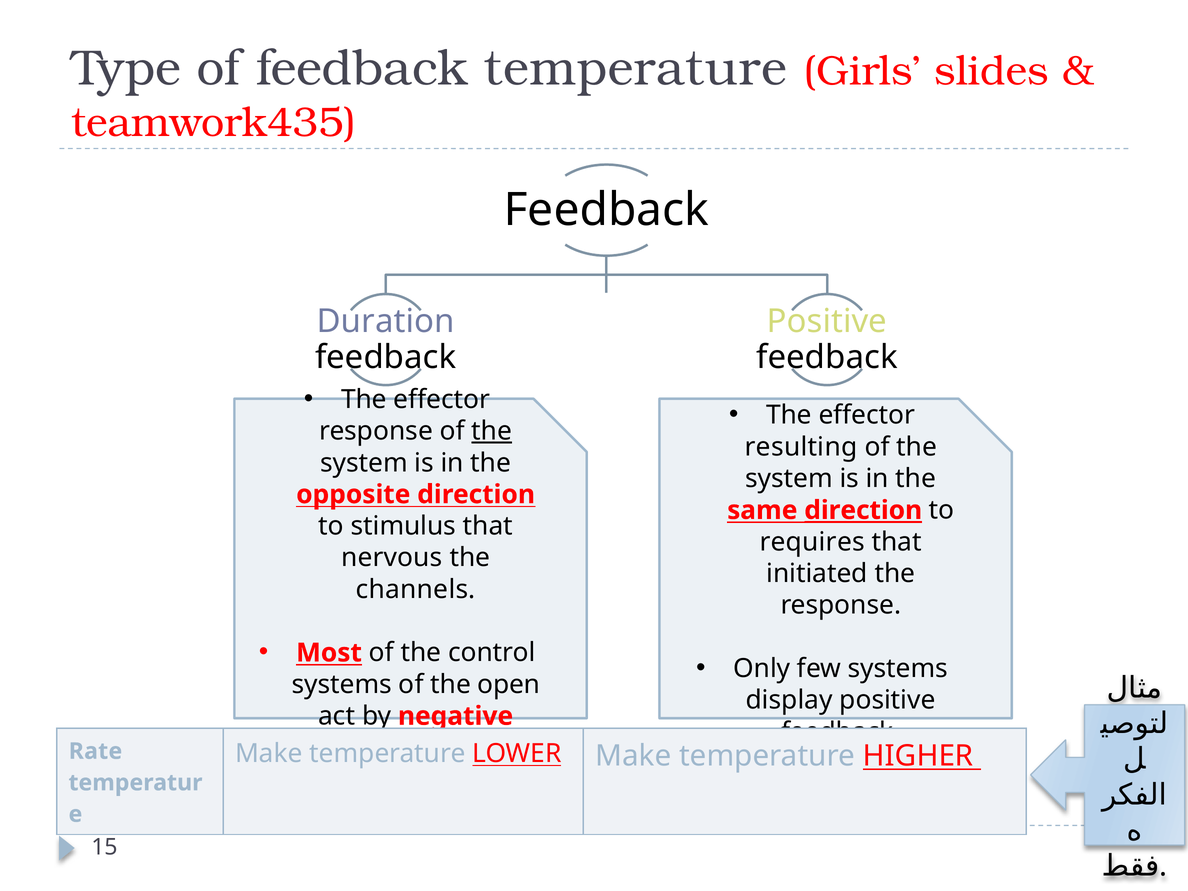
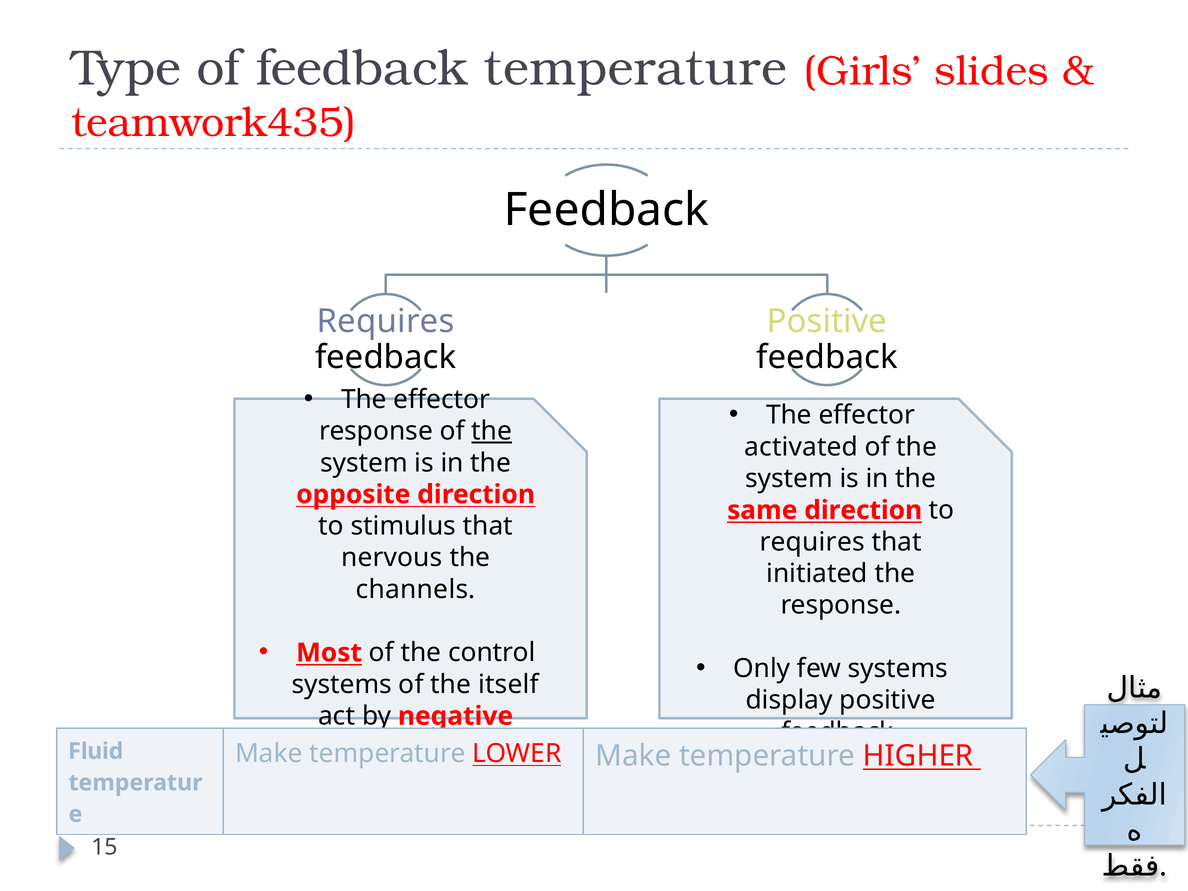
Duration at (386, 322): Duration -> Requires
resulting: resulting -> activated
direction at (863, 510) underline: present -> none
open: open -> itself
Rate: Rate -> Fluid
